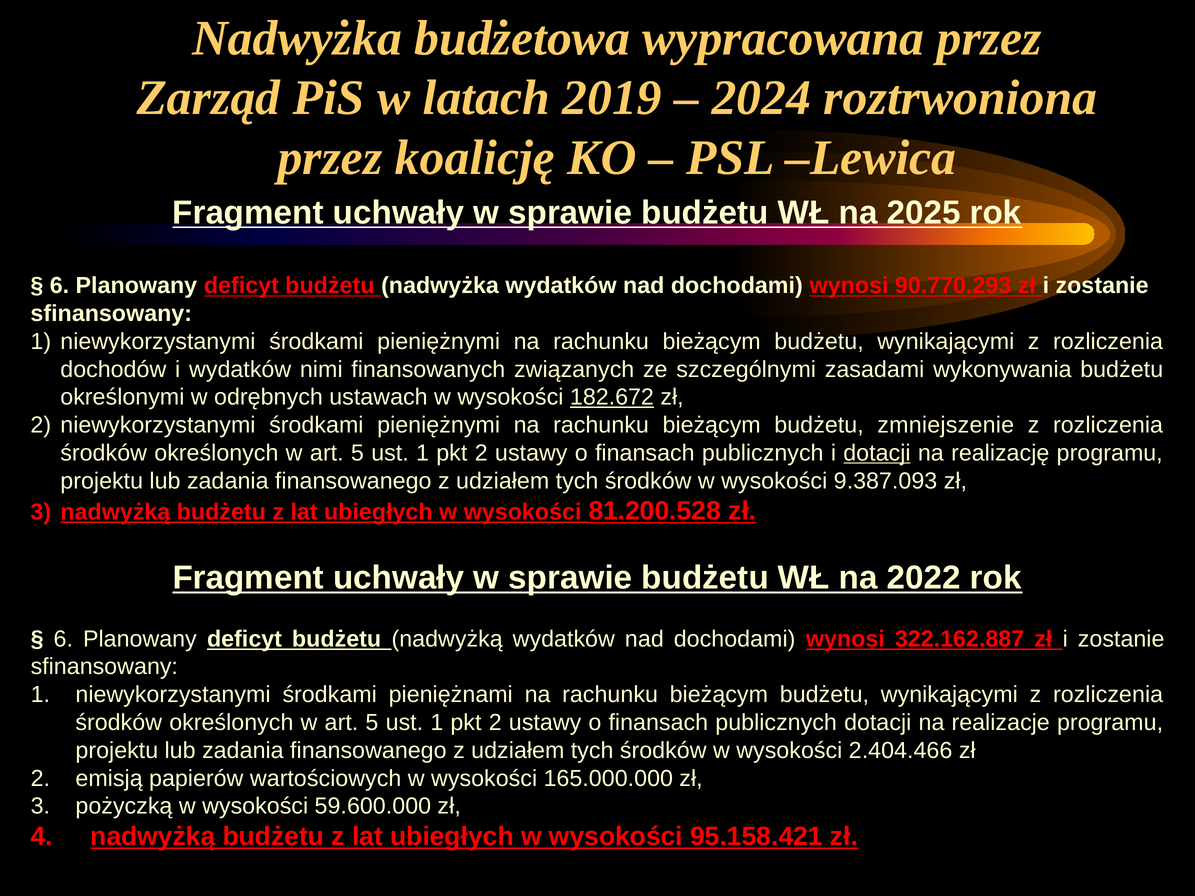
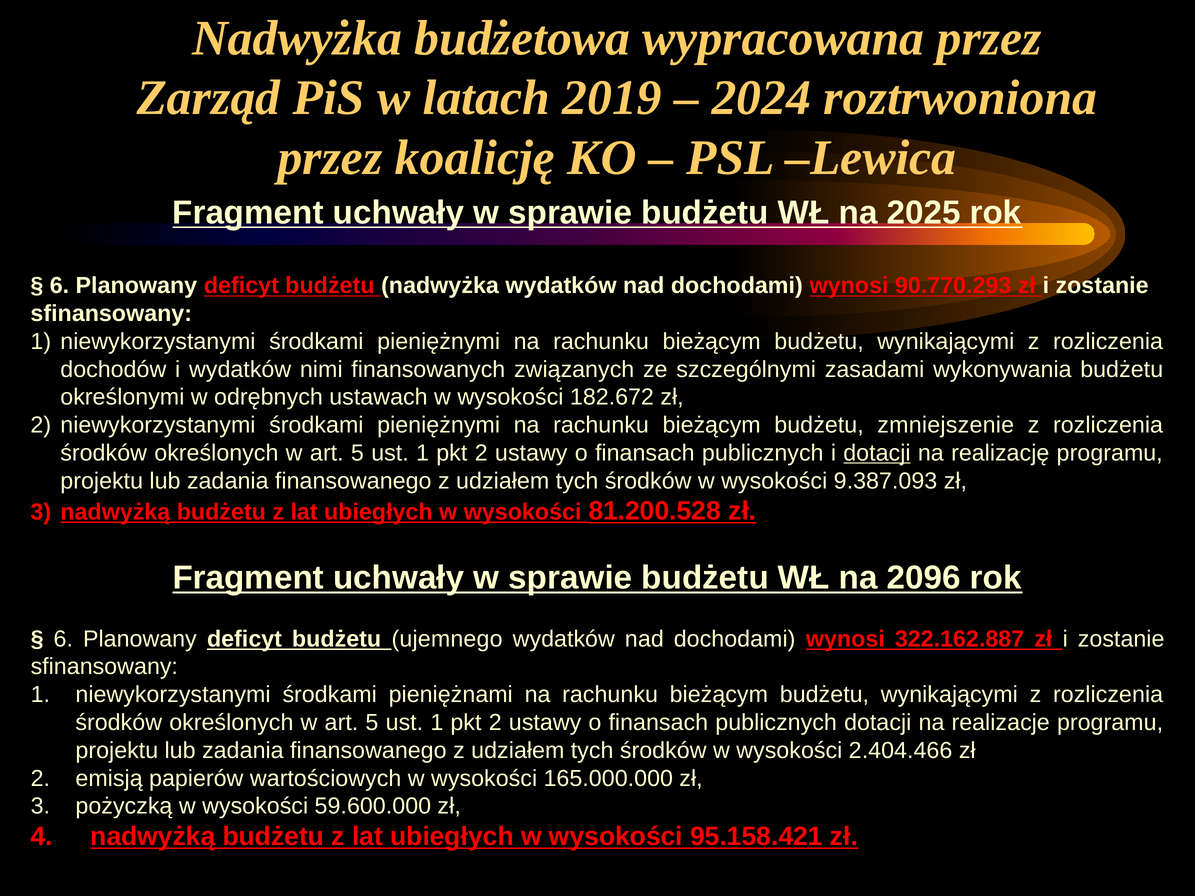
182.672 underline: present -> none
2022: 2022 -> 2096
budżetu nadwyżką: nadwyżką -> ujemnego
